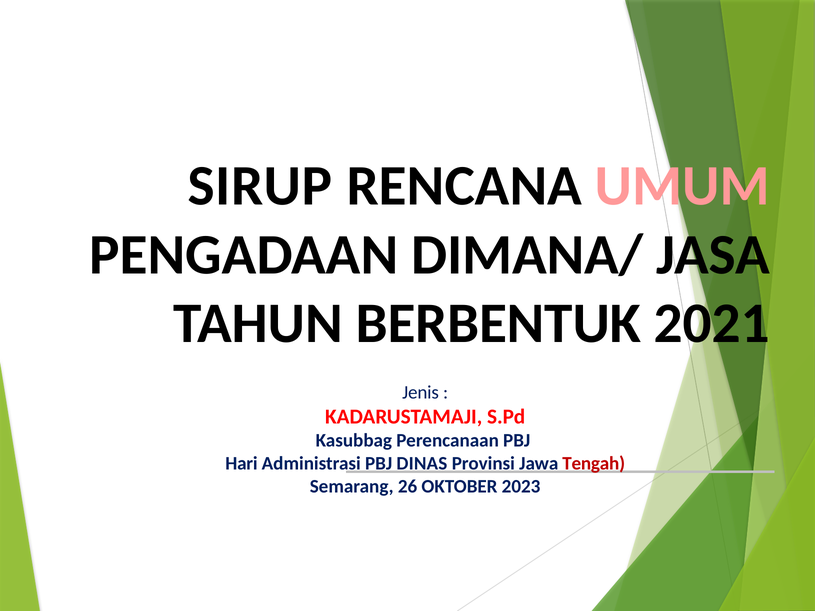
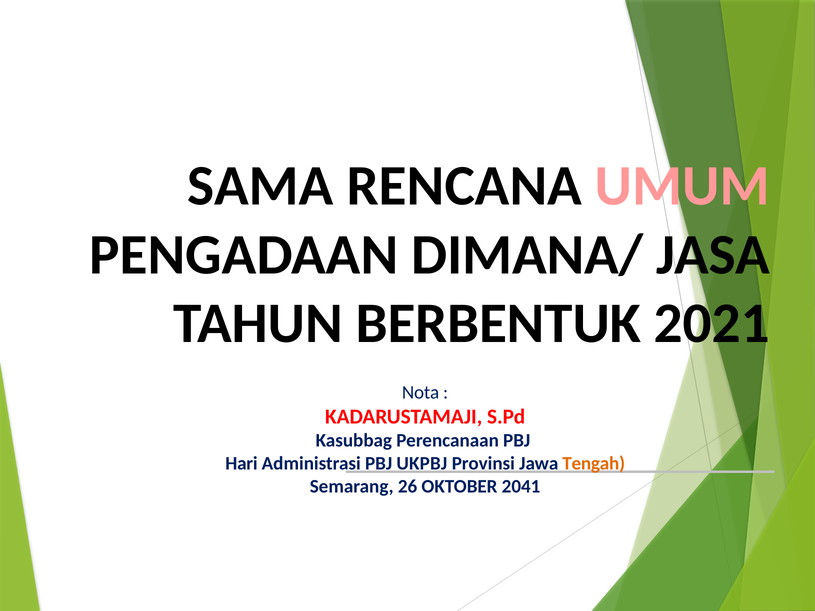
SIRUP: SIRUP -> SAMA
Jenis: Jenis -> Nota
DINAS: DINAS -> UKPBJ
Tengah colour: red -> orange
2023: 2023 -> 2041
